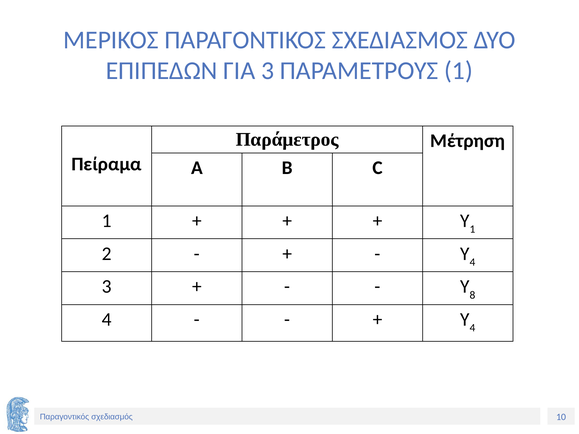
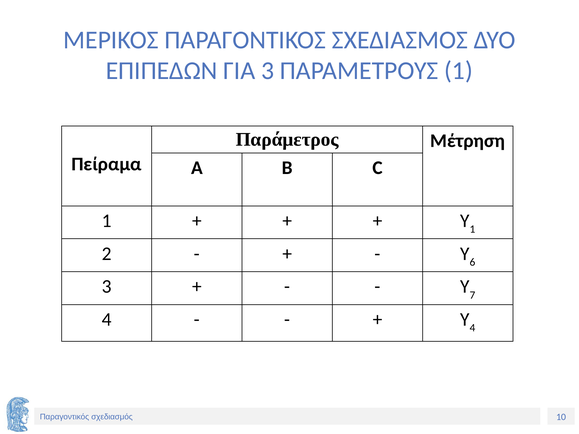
4 at (472, 262): 4 -> 6
8: 8 -> 7
